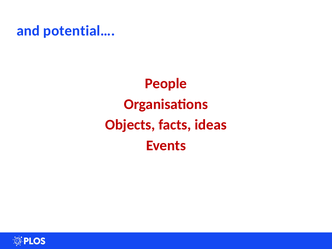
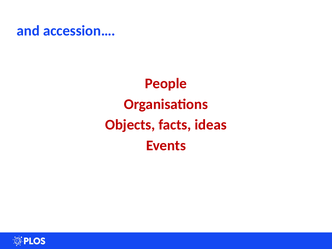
potential…: potential… -> accession…
